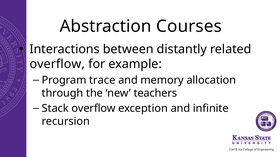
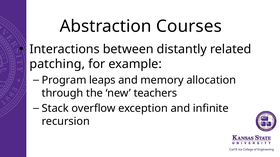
overflow at (57, 64): overflow -> patching
trace: trace -> leaps
